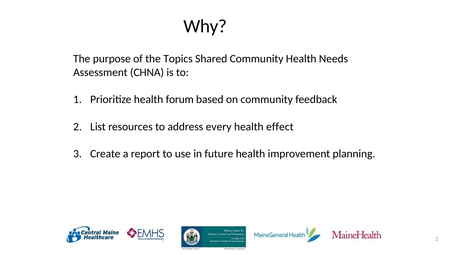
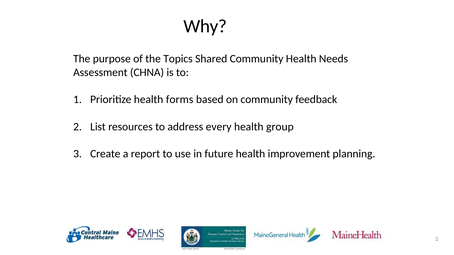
forum: forum -> forms
effect: effect -> group
